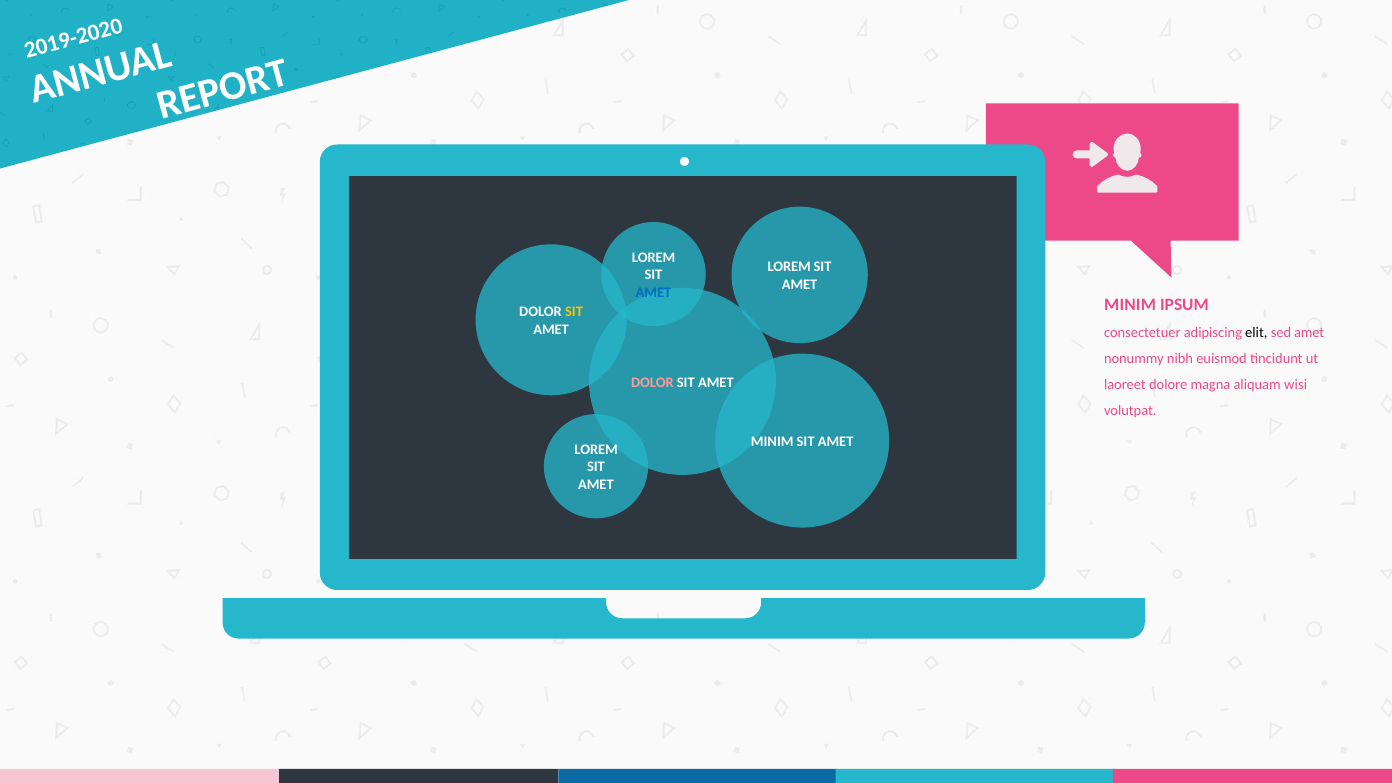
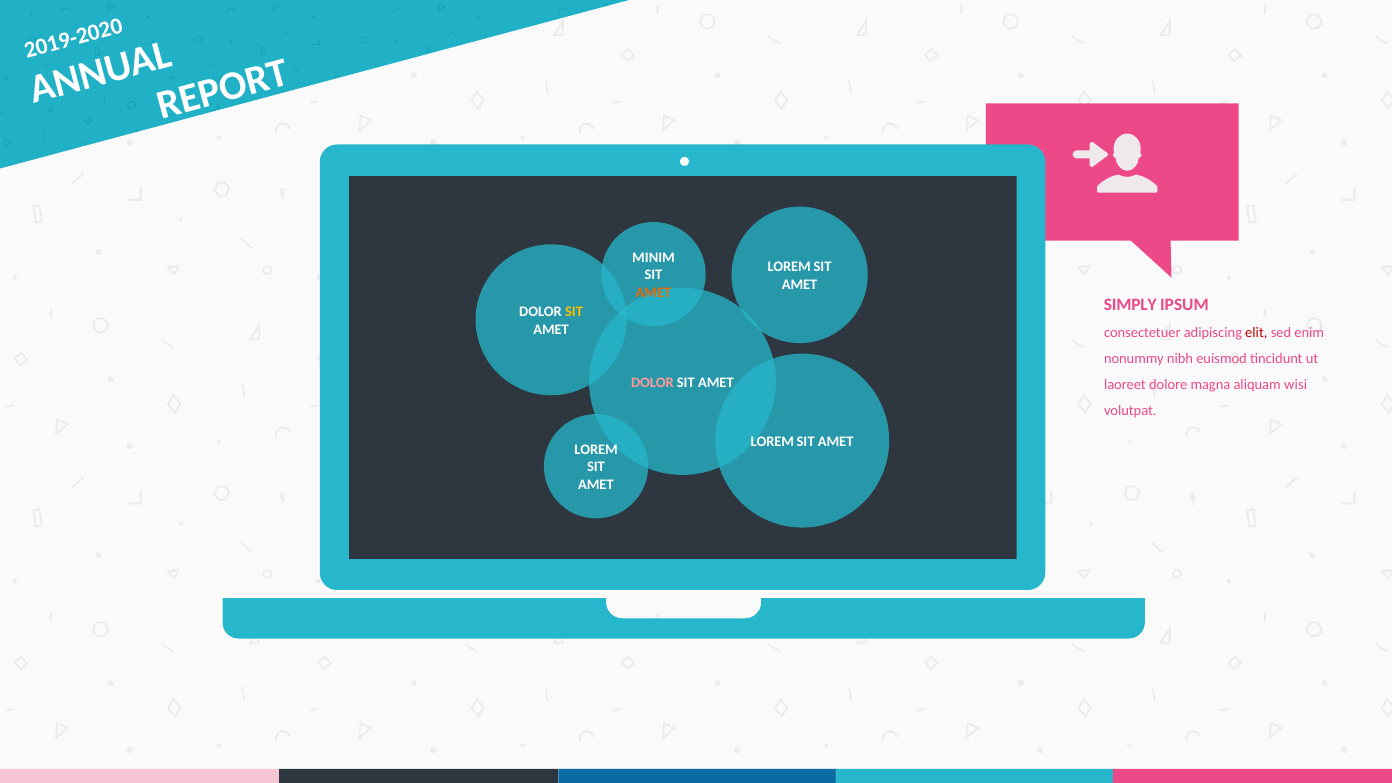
LOREM at (654, 258): LOREM -> MINIM
AMET at (654, 293) colour: blue -> orange
MINIM at (1130, 305): MINIM -> SIMPLY
elit colour: black -> red
sed amet: amet -> enim
MINIM at (772, 442): MINIM -> LOREM
